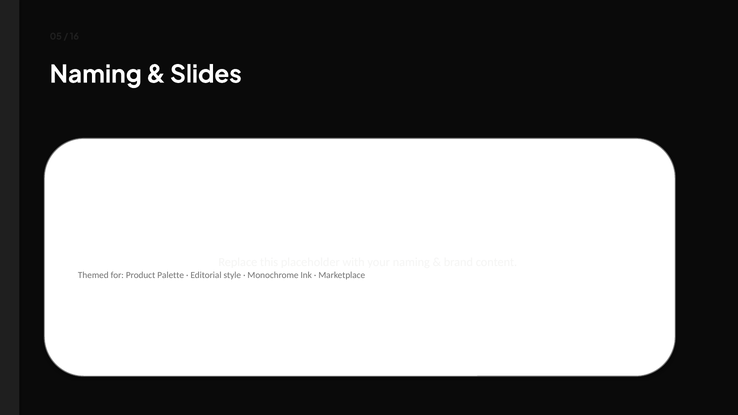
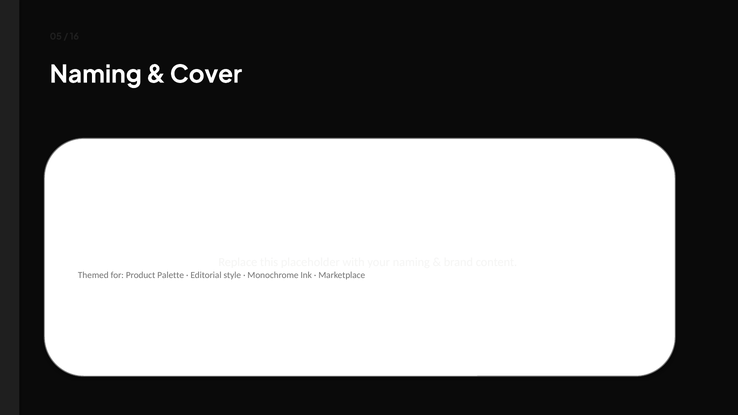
Slides: Slides -> Cover
